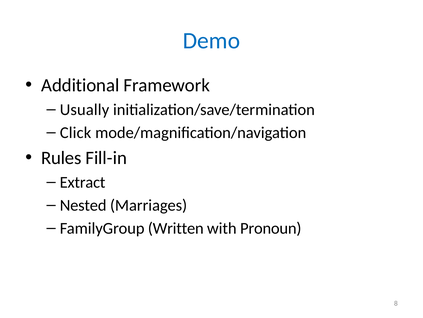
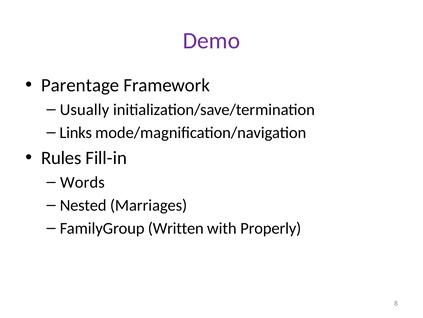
Demo colour: blue -> purple
Additional: Additional -> Parentage
Click: Click -> Links
Extract: Extract -> Words
Pronoun: Pronoun -> Properly
